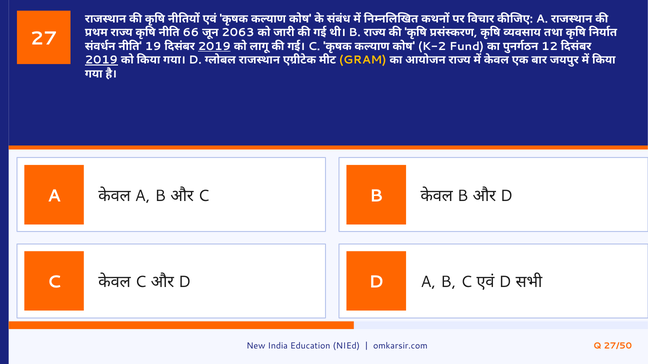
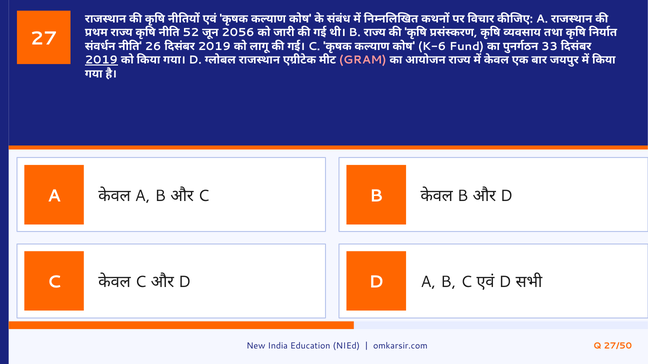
66: 66 -> 52
2063: 2063 -> 2056
19: 19 -> 26
2019 at (214, 46) underline: present -> none
K-2: K-2 -> K-6
12: 12 -> 33
GRAM colour: yellow -> pink
